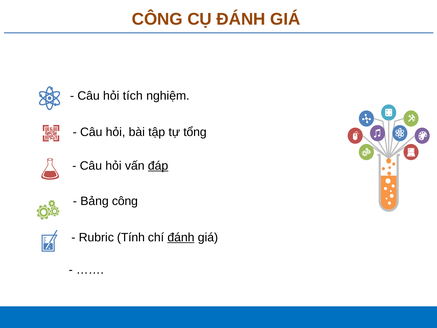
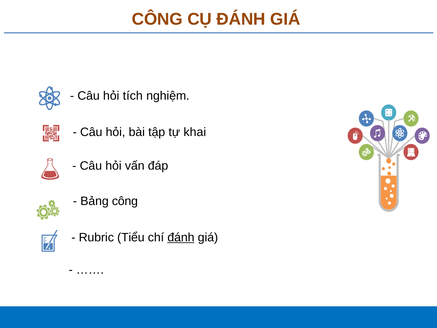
tổng: tổng -> khai
đáp underline: present -> none
Tính: Tính -> Tiểu
